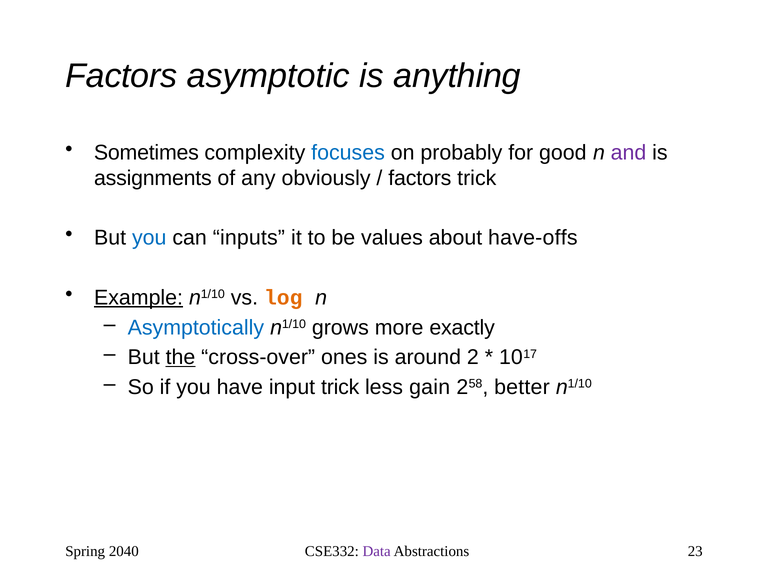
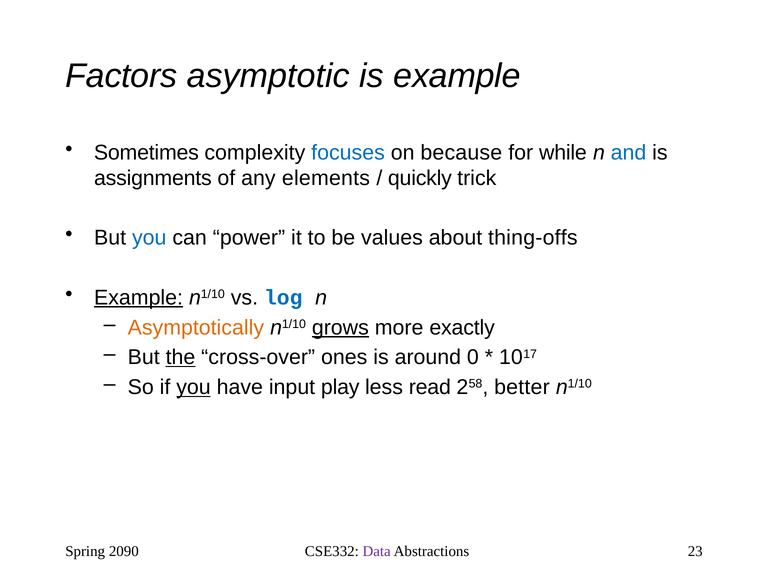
is anything: anything -> example
probably: probably -> because
good: good -> while
and colour: purple -> blue
obviously: obviously -> elements
factors at (420, 178): factors -> quickly
inputs: inputs -> power
have-offs: have-offs -> thing-offs
log colour: orange -> blue
Asymptotically colour: blue -> orange
grows underline: none -> present
2: 2 -> 0
you at (193, 387) underline: none -> present
input trick: trick -> play
gain: gain -> read
2040: 2040 -> 2090
